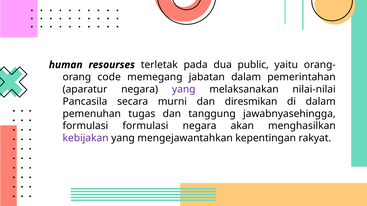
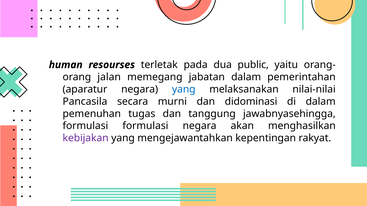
code: code -> jalan
yang at (184, 89) colour: purple -> blue
diresmikan: diresmikan -> didominasi
